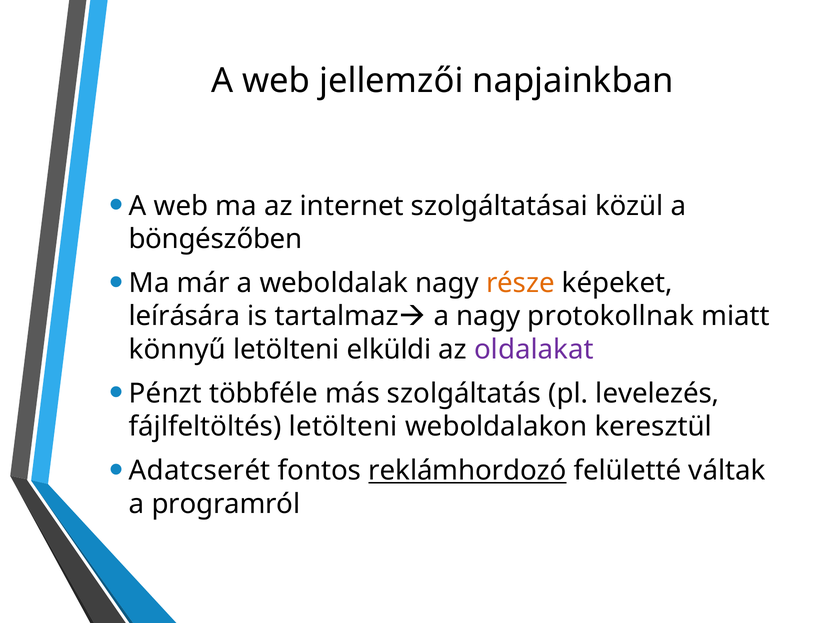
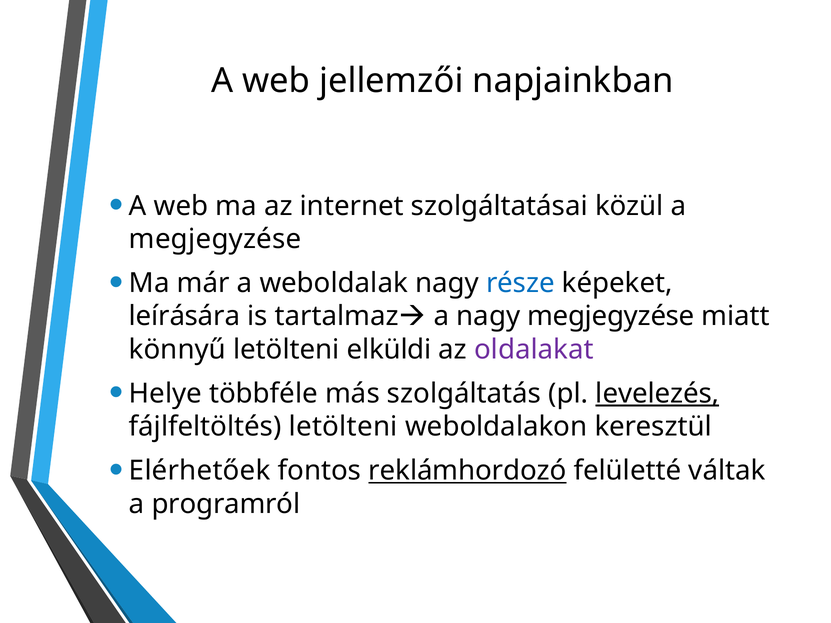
böngészőben at (215, 239): böngészőben -> megjegyzése
része colour: orange -> blue
nagy protokollnak: protokollnak -> megjegyzése
Pénzt: Pénzt -> Helye
levelezés underline: none -> present
Adatcserét: Adatcserét -> Elérhetőek
